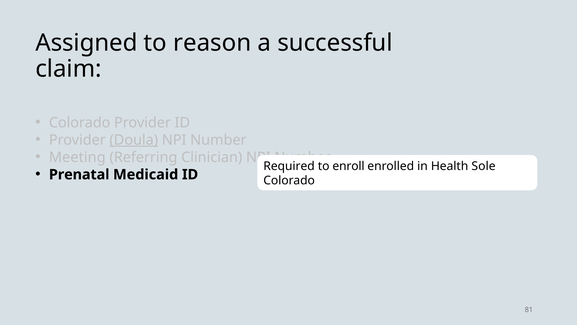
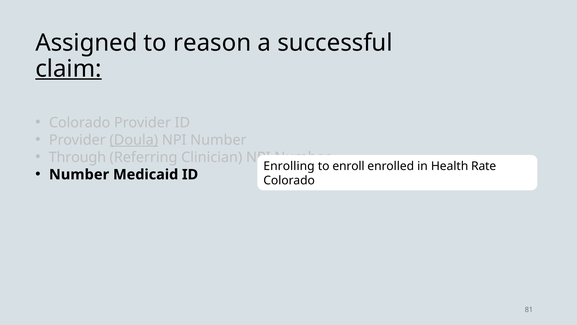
claim underline: none -> present
Meeting: Meeting -> Through
Required: Required -> Enrolling
Sole: Sole -> Rate
Prenatal at (79, 174): Prenatal -> Number
